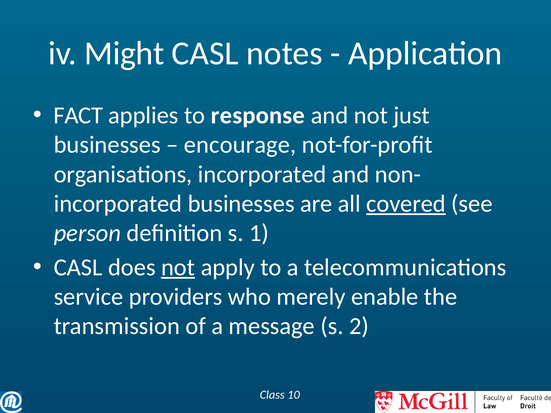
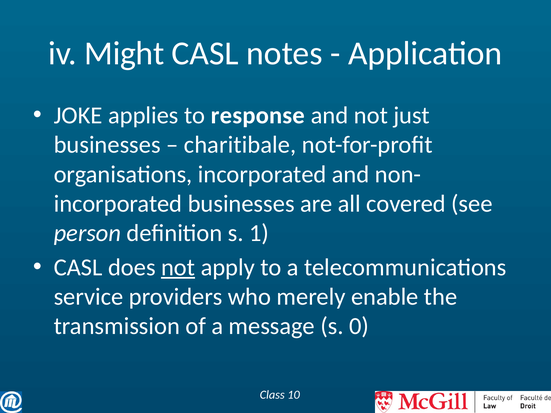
FACT: FACT -> JOKE
encourage: encourage -> charitibale
covered underline: present -> none
2: 2 -> 0
